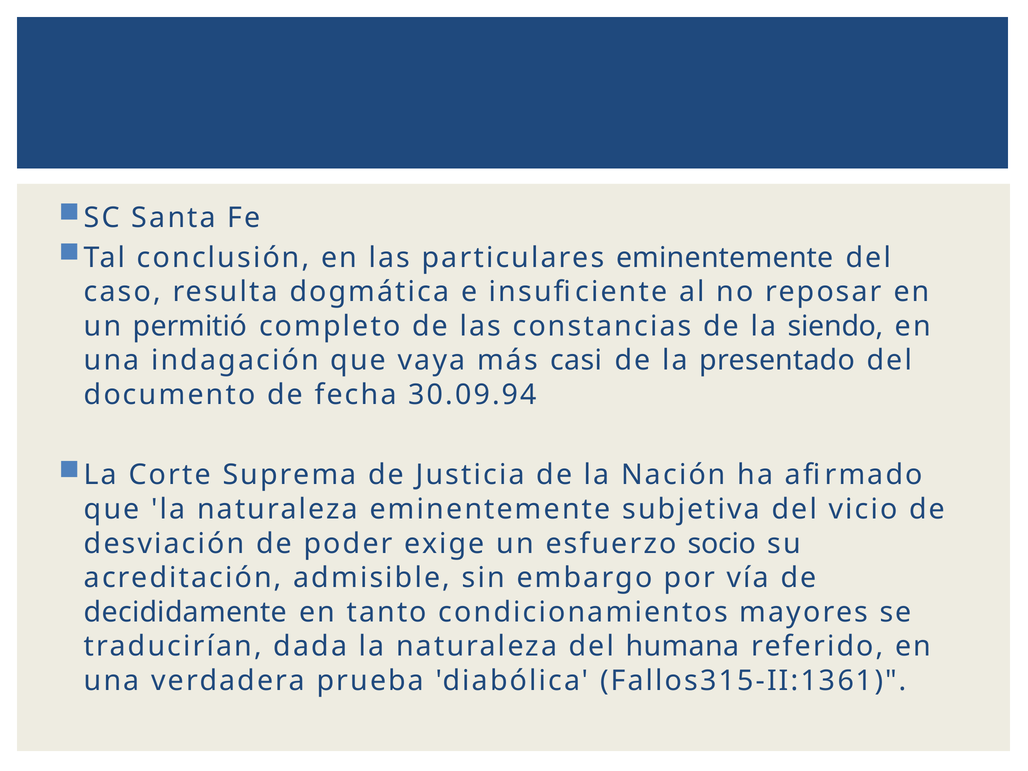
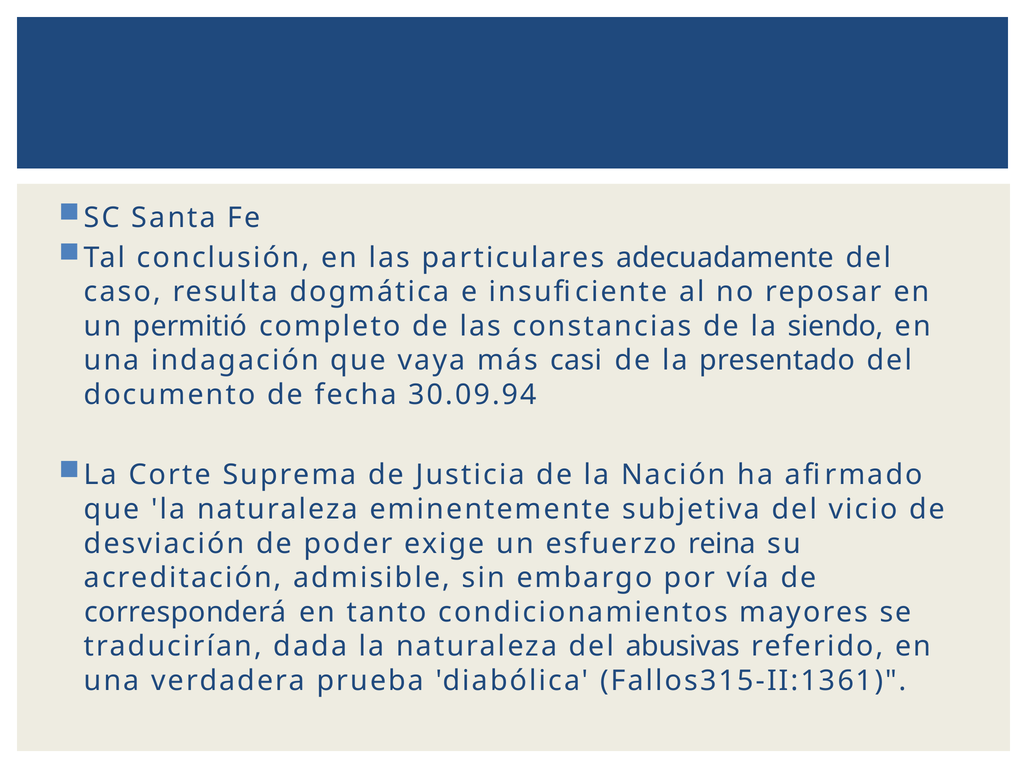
particulares eminentemente: eminentemente -> adecuadamente
socio: socio -> reina
decididamente: decididamente -> corresponderá
humana: humana -> abusivas
